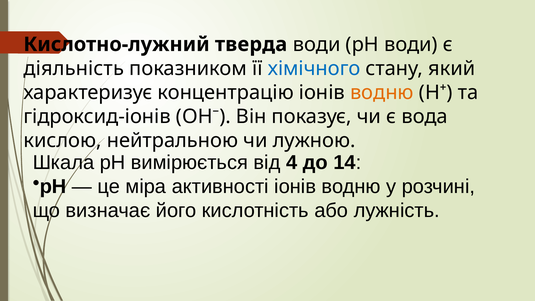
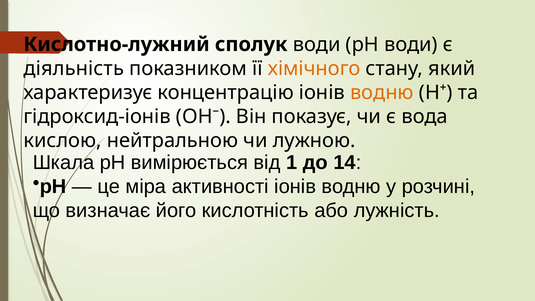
тверда: тверда -> сполук
хімічного colour: blue -> orange
4: 4 -> 1
